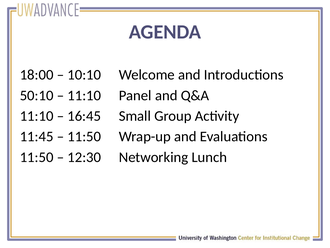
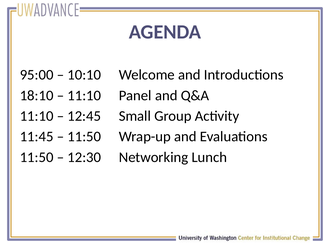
18:00: 18:00 -> 95:00
50:10: 50:10 -> 18:10
16:45: 16:45 -> 12:45
